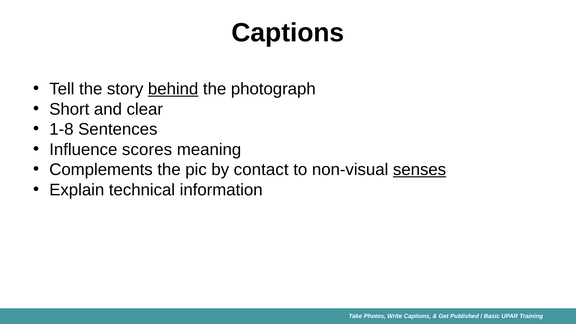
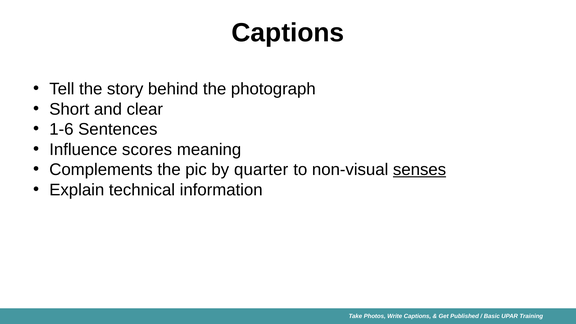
behind underline: present -> none
1-8: 1-8 -> 1-6
contact: contact -> quarter
